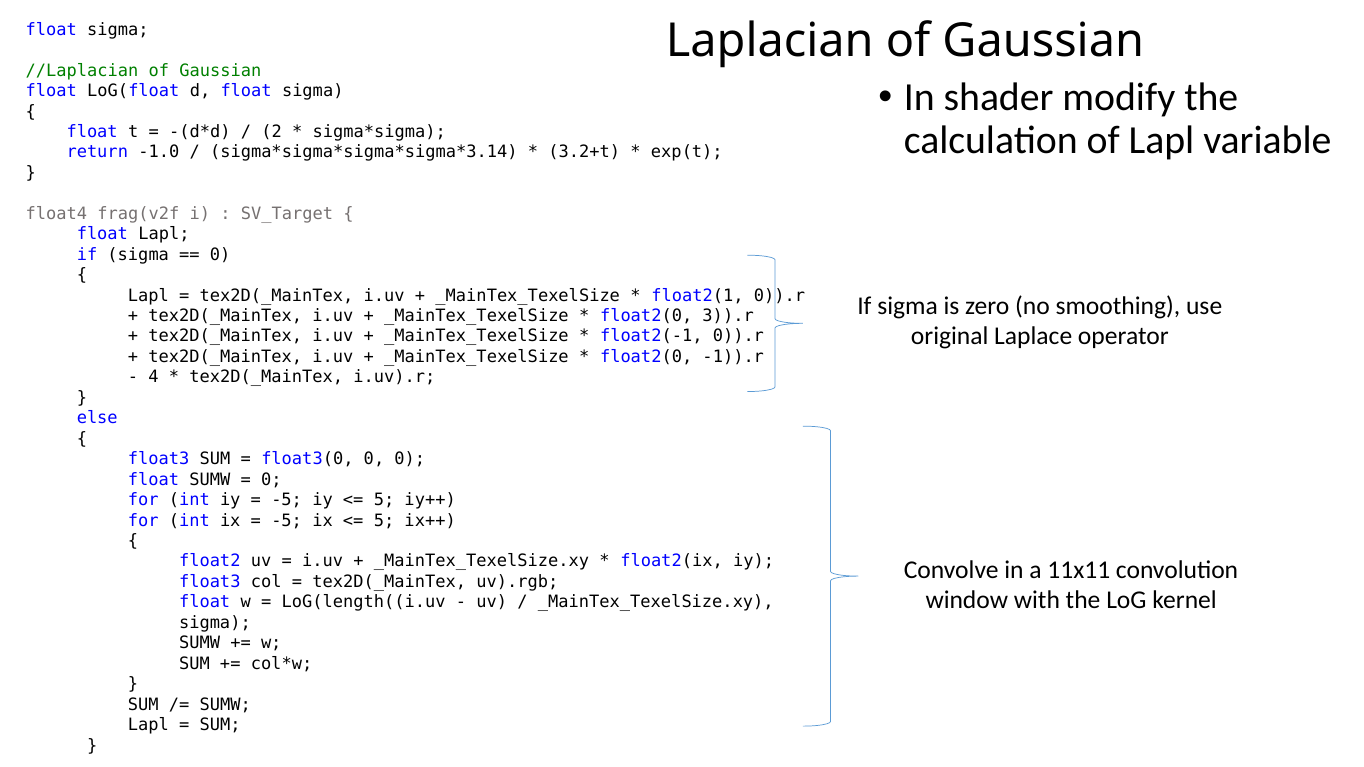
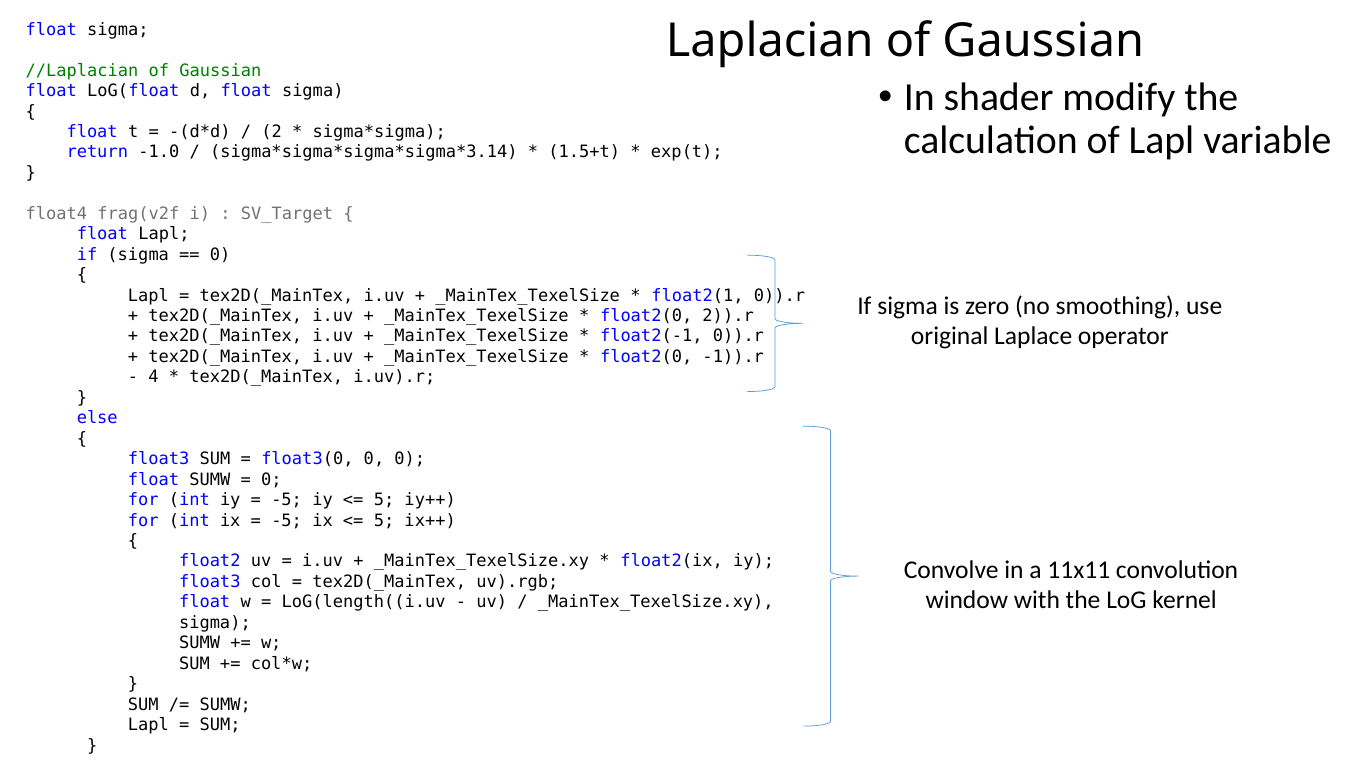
3.2+t: 3.2+t -> 1.5+t
3)).r: 3)).r -> 2)).r
